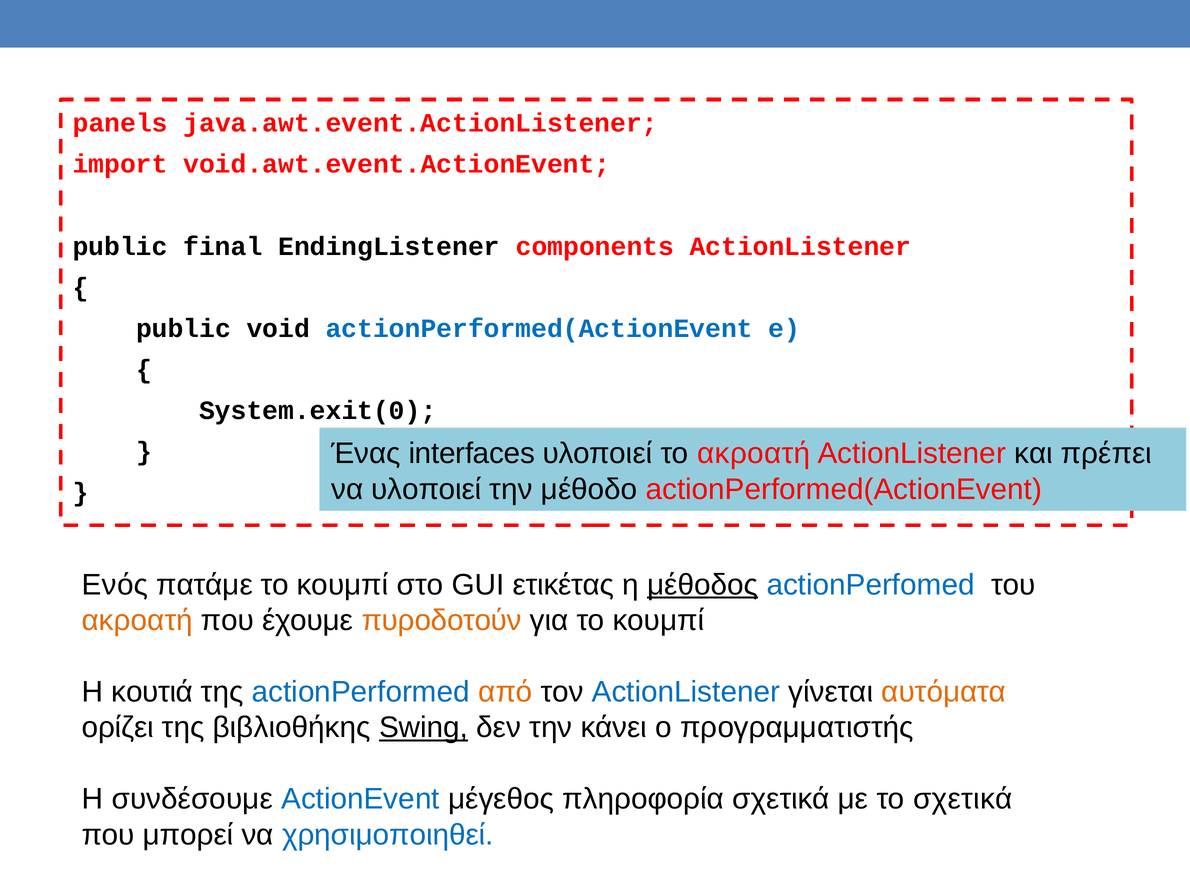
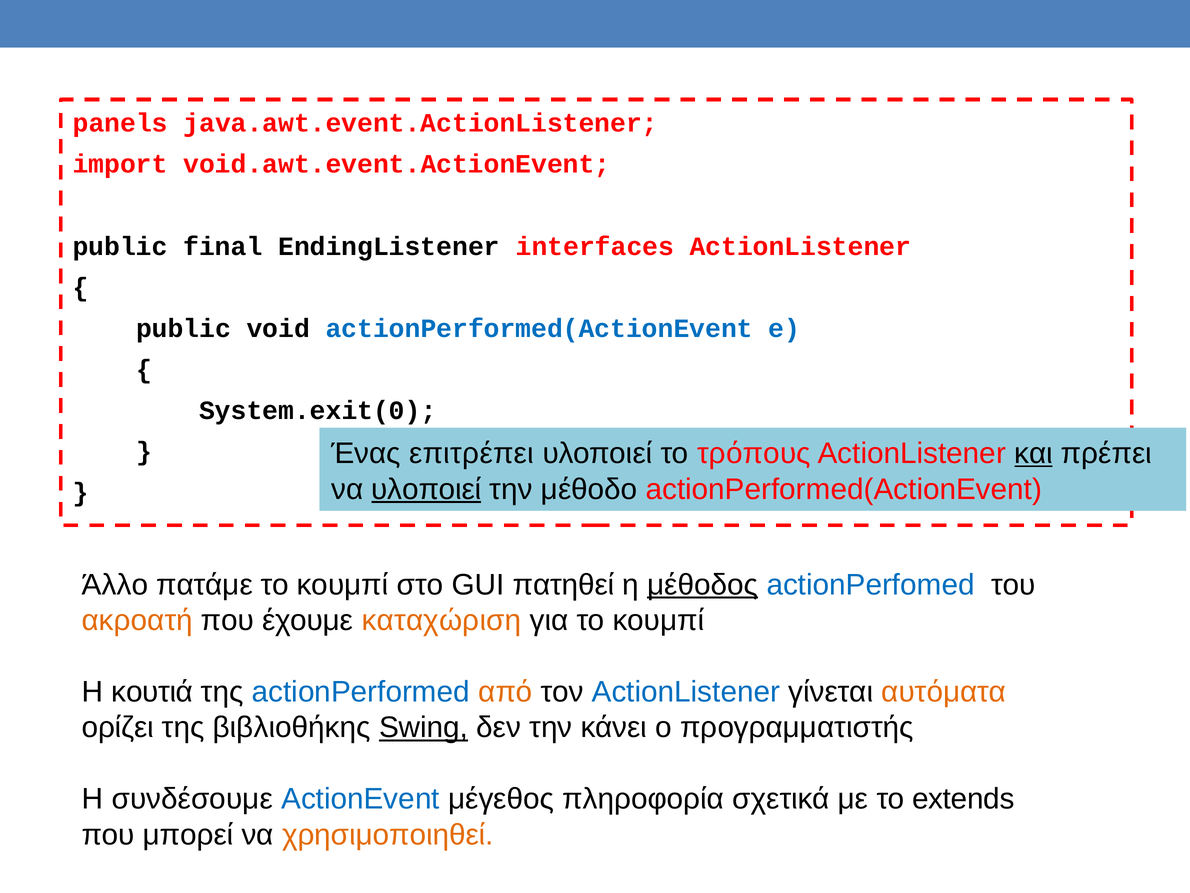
components: components -> interfaces
interfaces: interfaces -> επιτρέπει
το ακροατή: ακροατή -> τρόπους
και underline: none -> present
υλοποιεί at (426, 489) underline: none -> present
Ενός: Ενός -> Άλλο
ετικέτας: ετικέτας -> πατηθεί
πυροδοτούν: πυροδοτούν -> καταχώριση
το σχετικά: σχετικά -> extends
χρησιμοποιηθεί colour: blue -> orange
